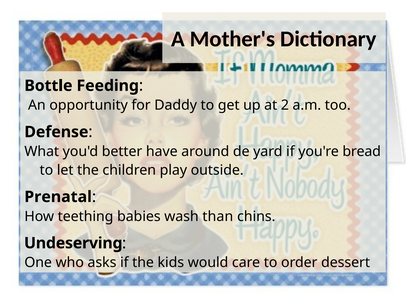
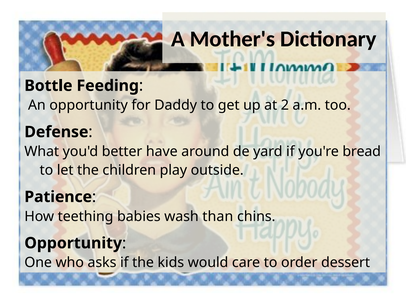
Prenatal: Prenatal -> Patience
Undeserving at (73, 243): Undeserving -> Opportunity
